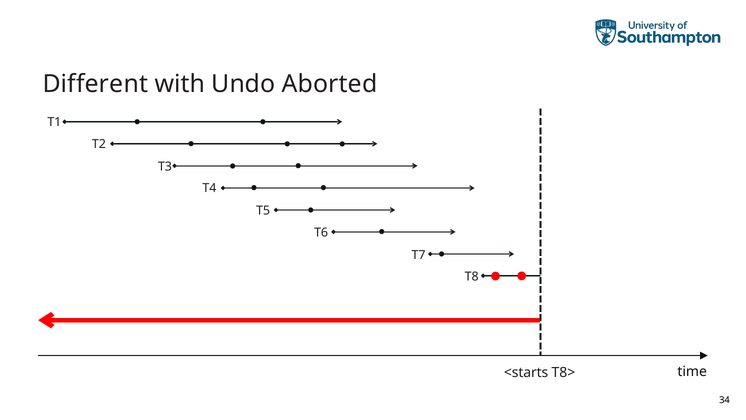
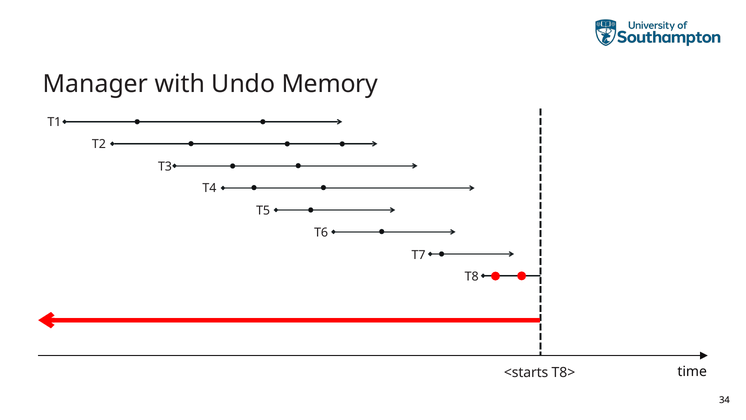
Different: Different -> Manager
Aborted: Aborted -> Memory
